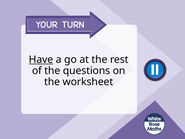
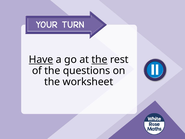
the at (99, 59) underline: none -> present
